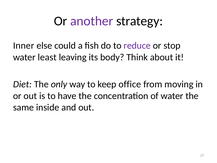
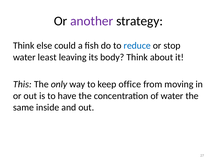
Inner at (24, 46): Inner -> Think
reduce colour: purple -> blue
Diet: Diet -> This
